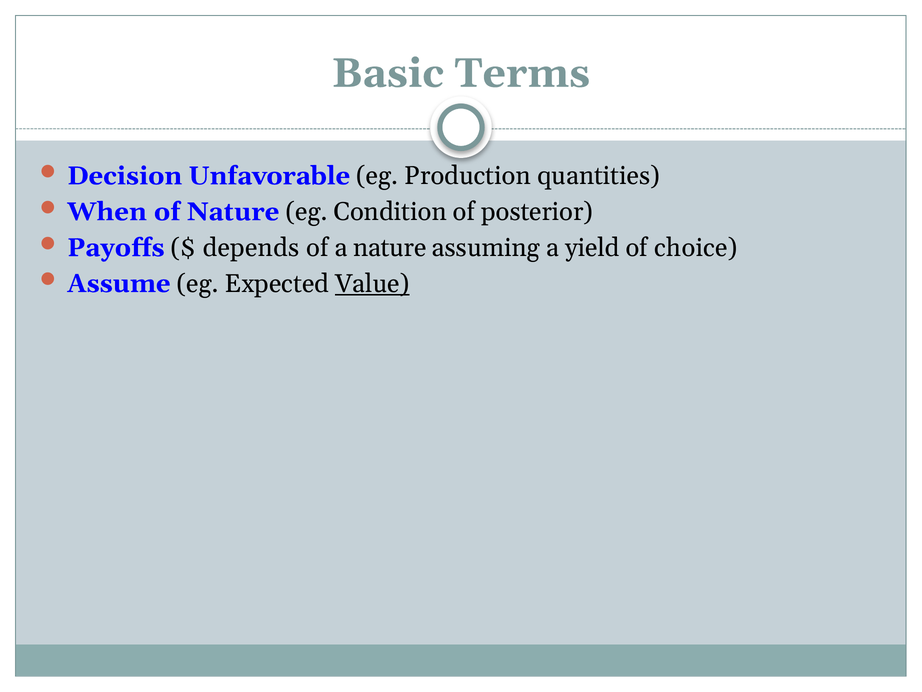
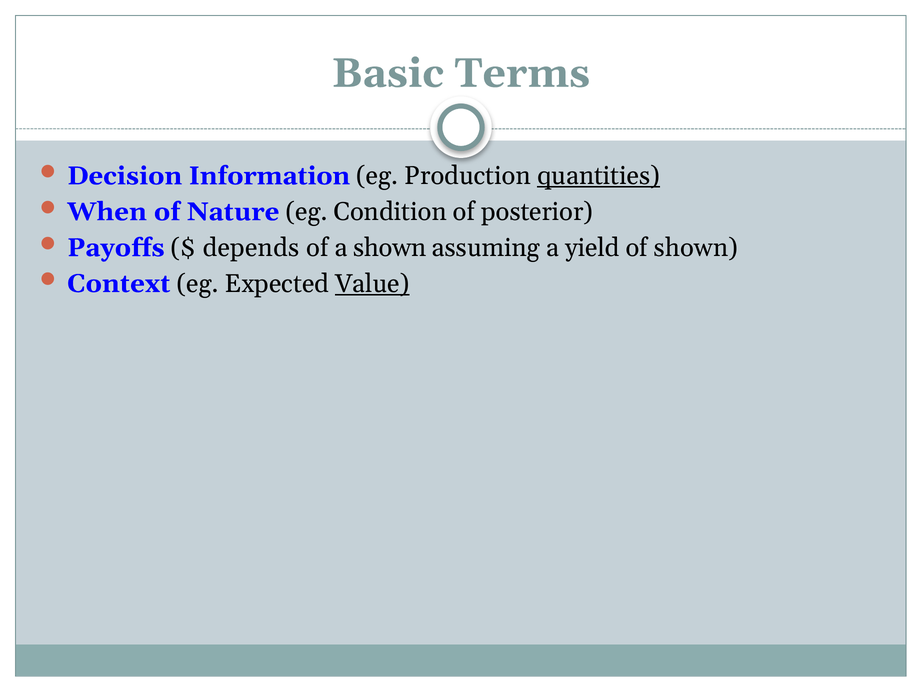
Unfavorable: Unfavorable -> Information
quantities underline: none -> present
a nature: nature -> shown
of choice: choice -> shown
Assume: Assume -> Context
